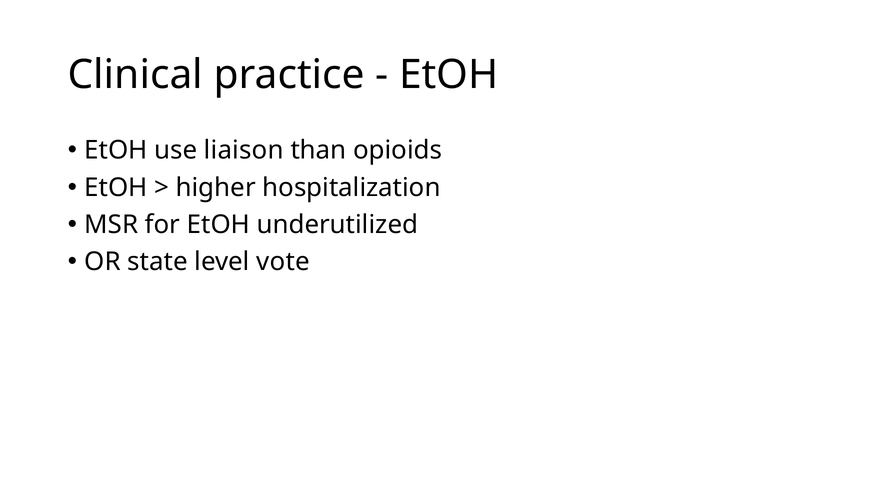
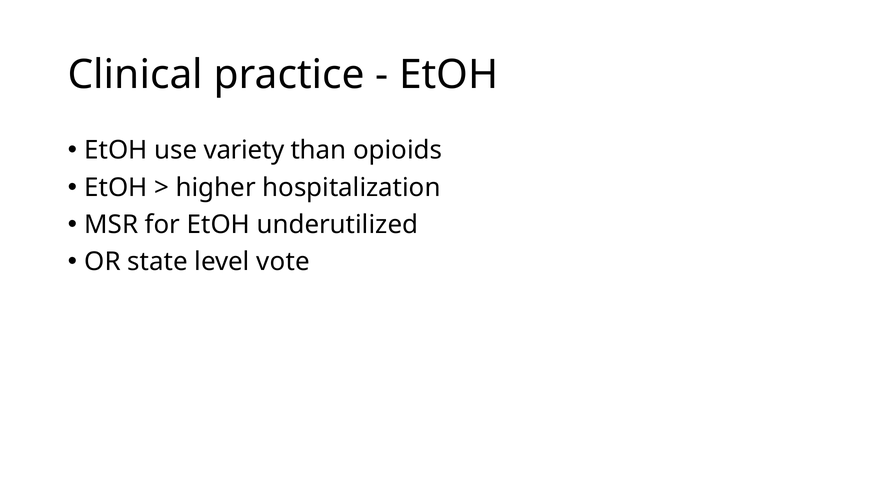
liaison: liaison -> variety
